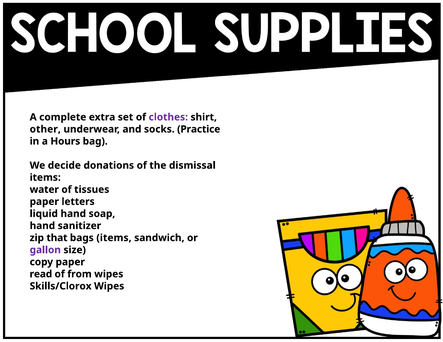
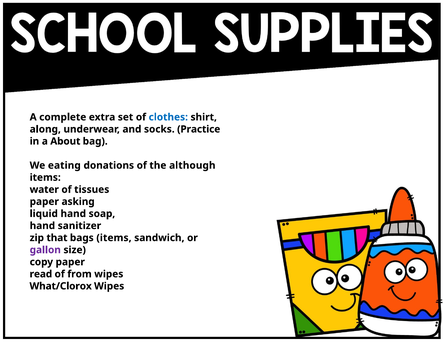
clothes colour: purple -> blue
other: other -> along
Hours: Hours -> About
decide: decide -> eating
dismissal: dismissal -> although
letters: letters -> asking
Skills/Clorox: Skills/Clorox -> What/Clorox
